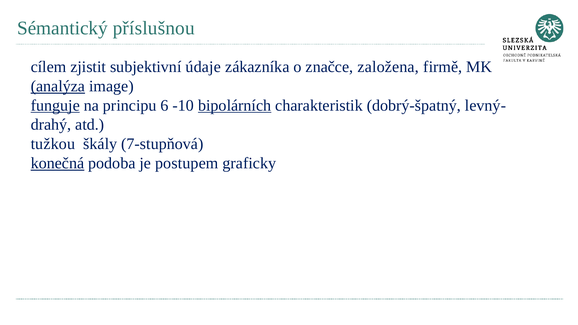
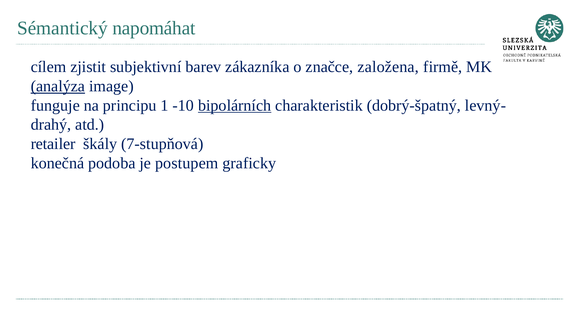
příslušnou: příslušnou -> napomáhat
údaje: údaje -> barev
funguje underline: present -> none
6: 6 -> 1
tužkou: tužkou -> retailer
konečná underline: present -> none
